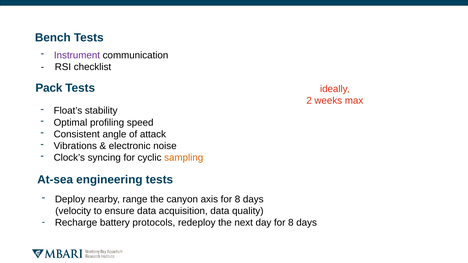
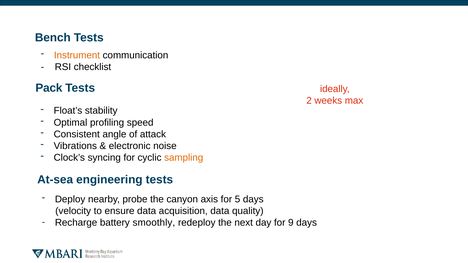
Instrument colour: purple -> orange
range: range -> probe
axis for 8: 8 -> 5
protocols: protocols -> smoothly
day for 8: 8 -> 9
